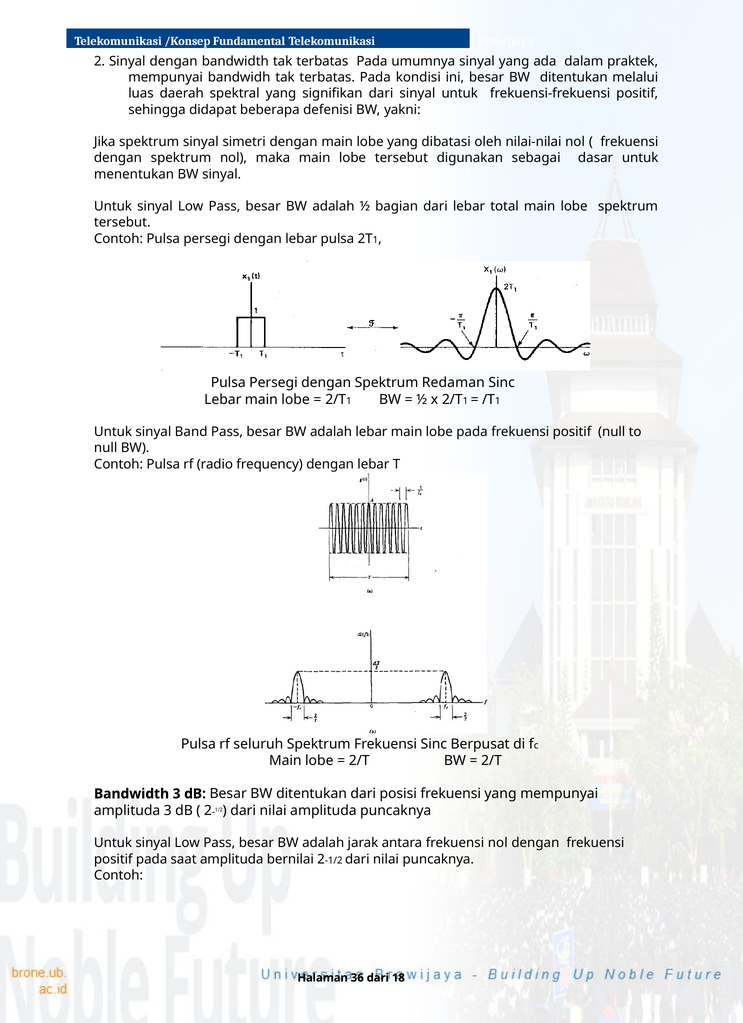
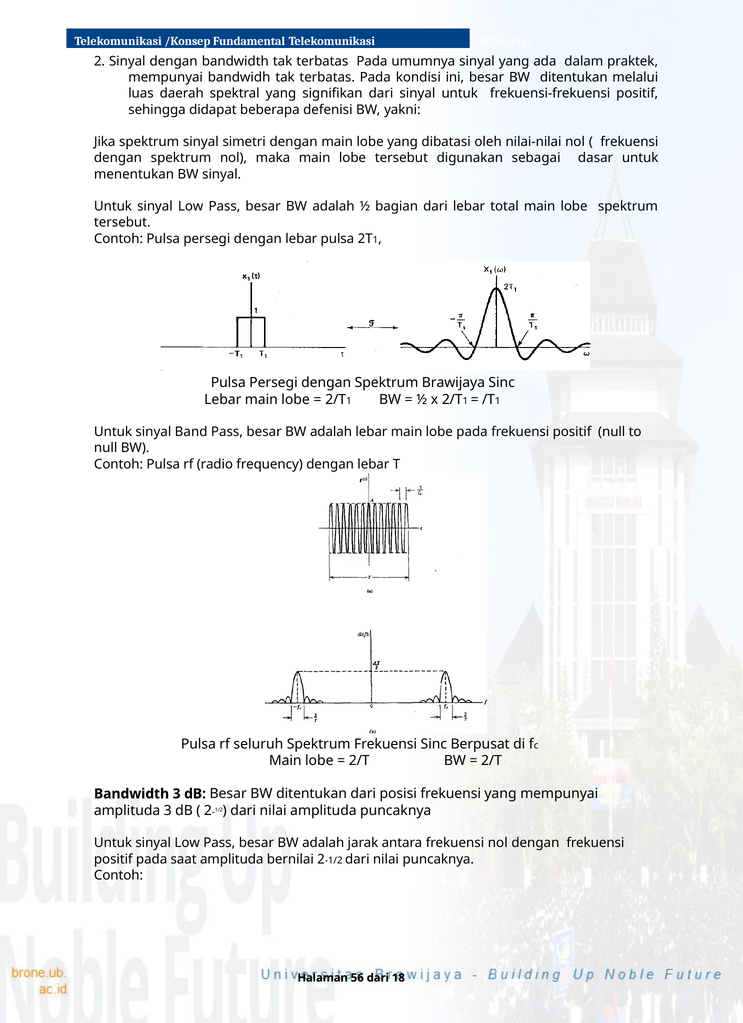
Spektrum Redaman: Redaman -> Brawijaya
36: 36 -> 56
